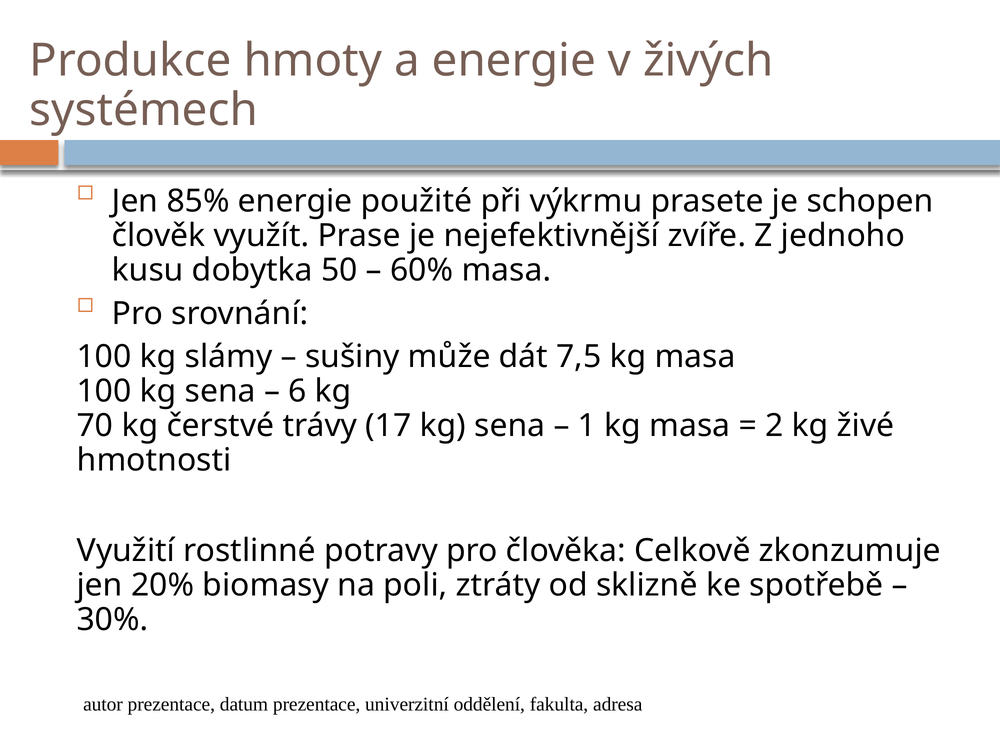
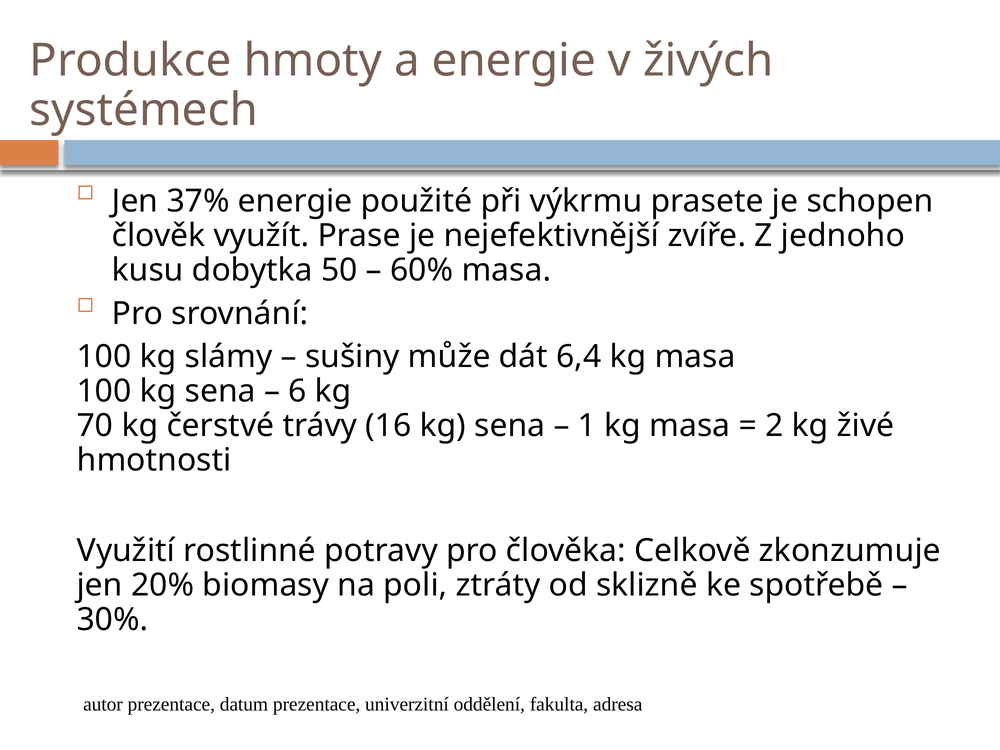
85%: 85% -> 37%
7,5: 7,5 -> 6,4
17: 17 -> 16
